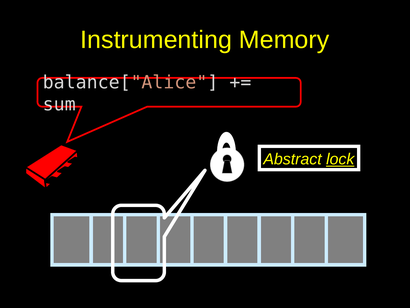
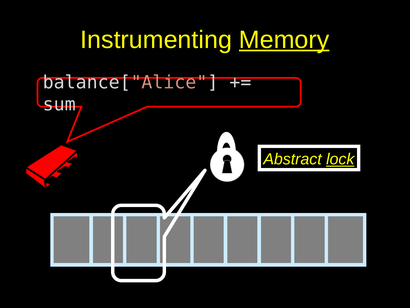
Memory underline: none -> present
